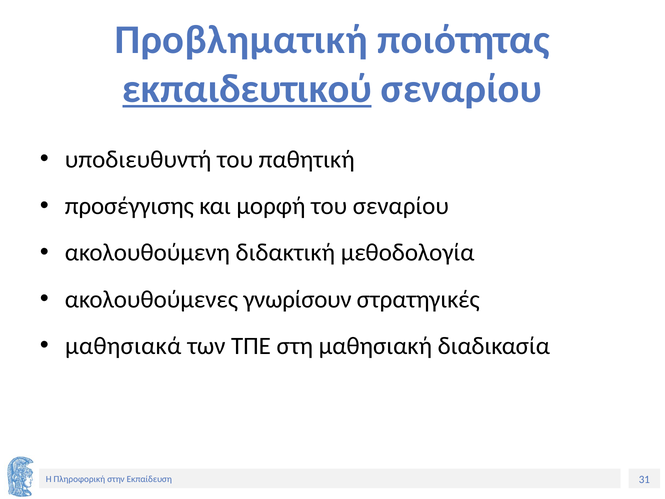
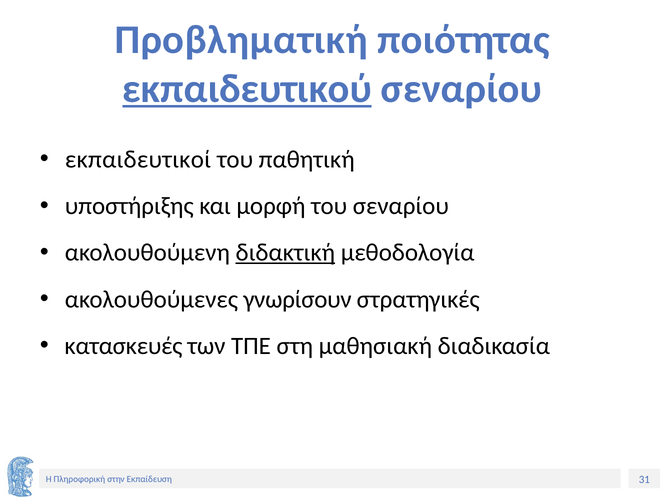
υποδιευθυντή: υποδιευθυντή -> εκπαιδευτικοί
προσέγγισης: προσέγγισης -> υποστήριξης
διδακτική underline: none -> present
μαθησιακά: μαθησιακά -> κατασκευές
